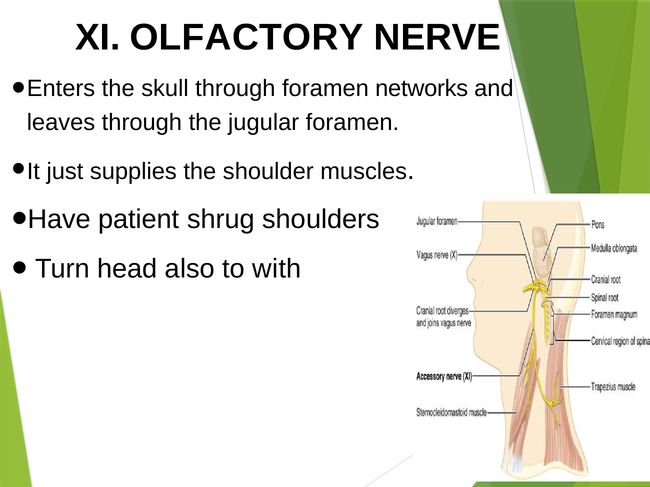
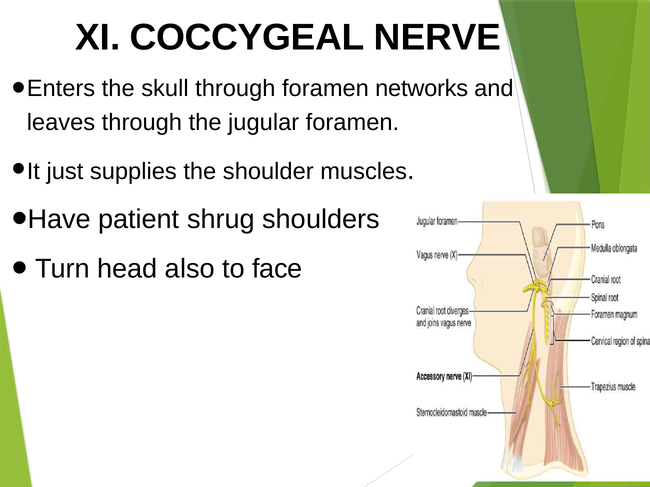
OLFACTORY: OLFACTORY -> COCCYGEAL
with: with -> face
